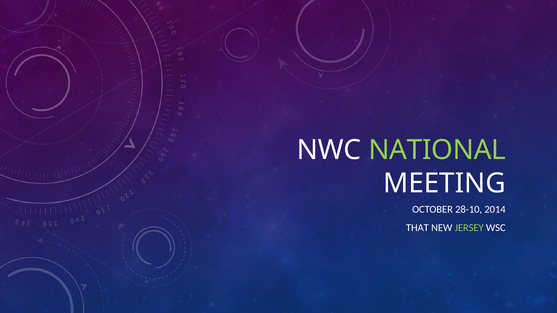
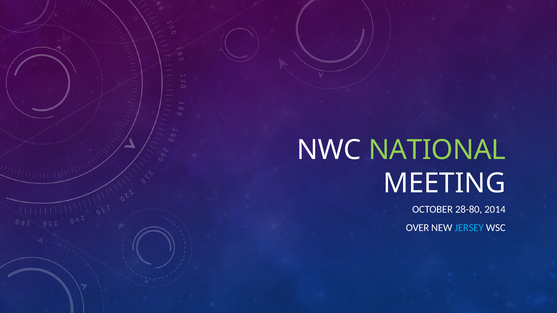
28-10: 28-10 -> 28-80
THAT: THAT -> OVER
JERSEY colour: light green -> light blue
